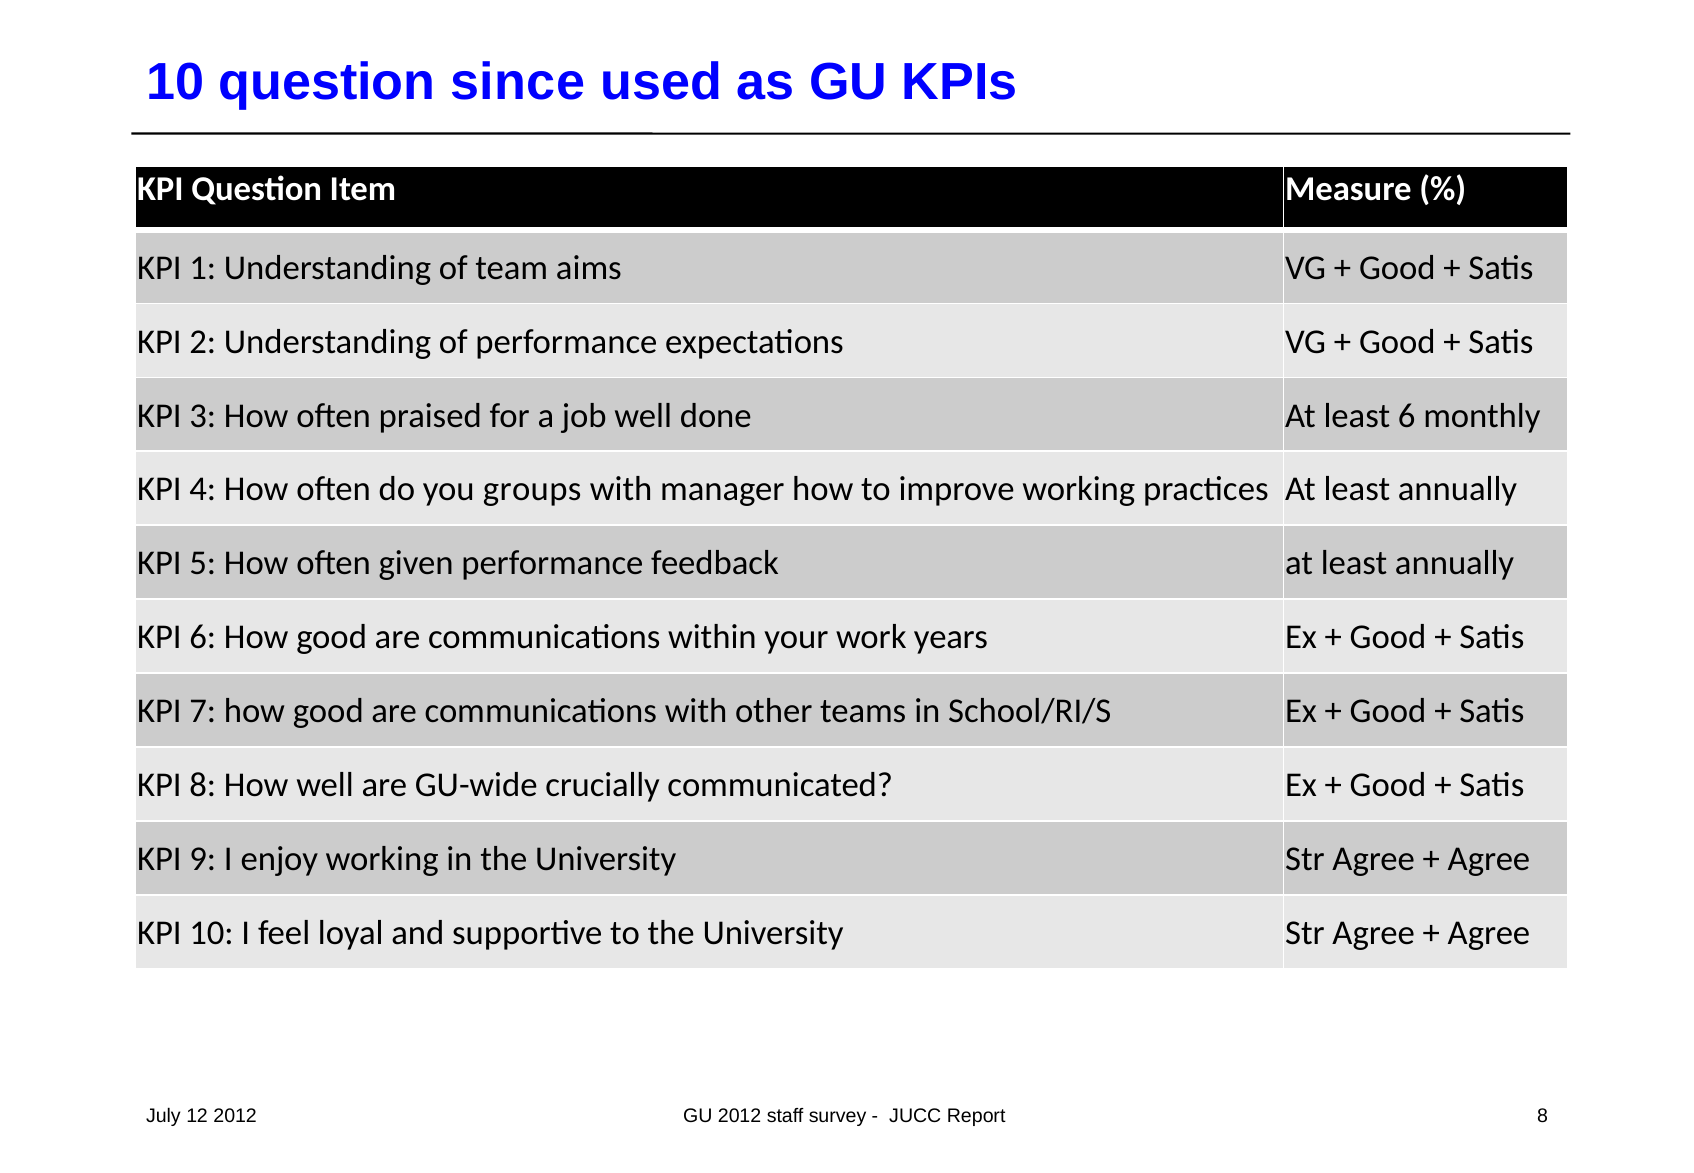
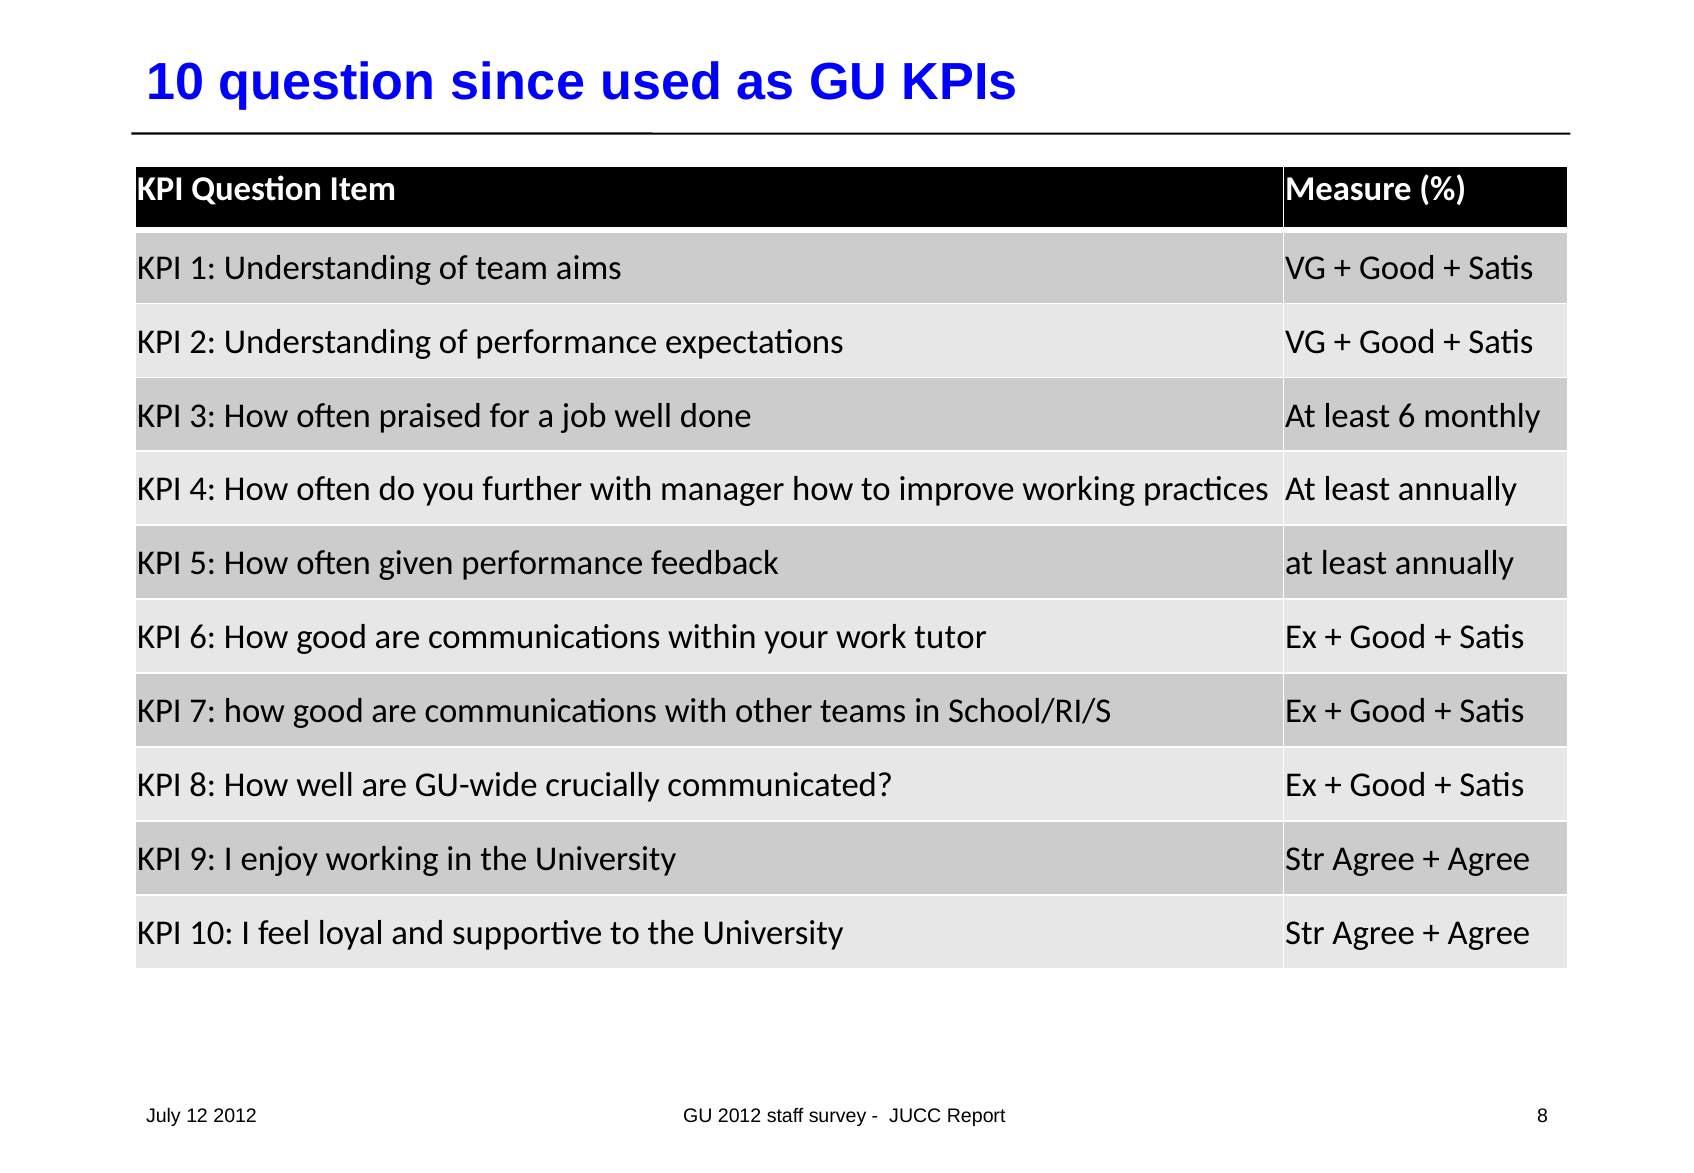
groups: groups -> further
years: years -> tutor
